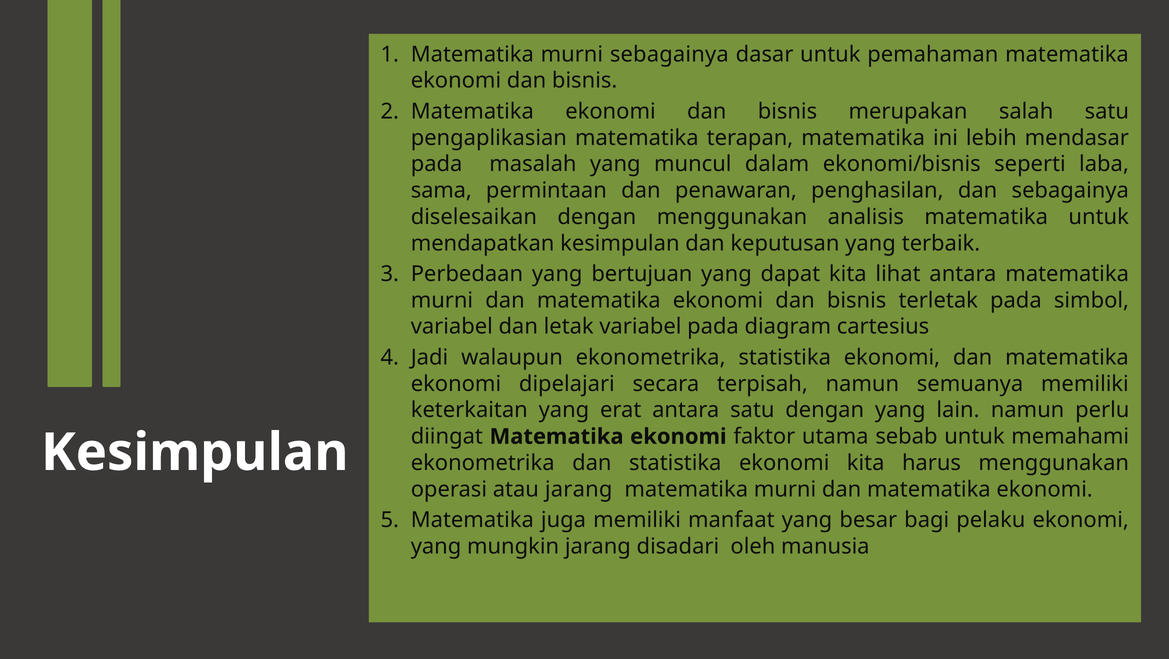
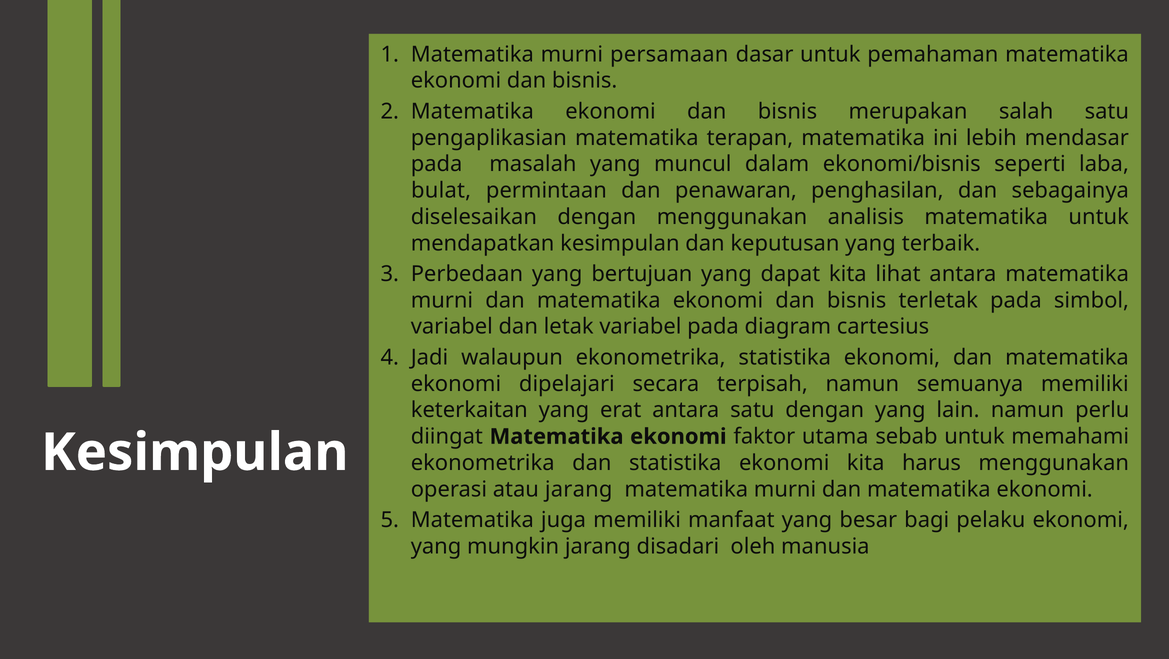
murni sebagainya: sebagainya -> persamaan
sama: sama -> bulat
